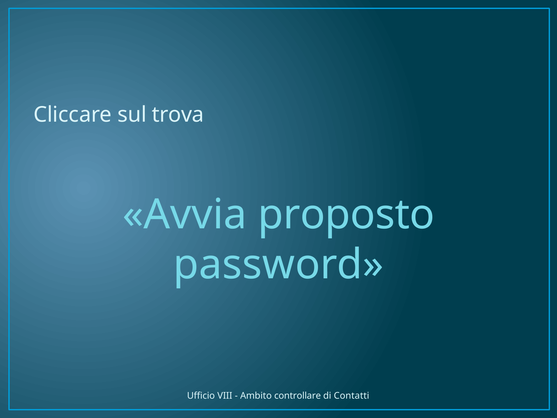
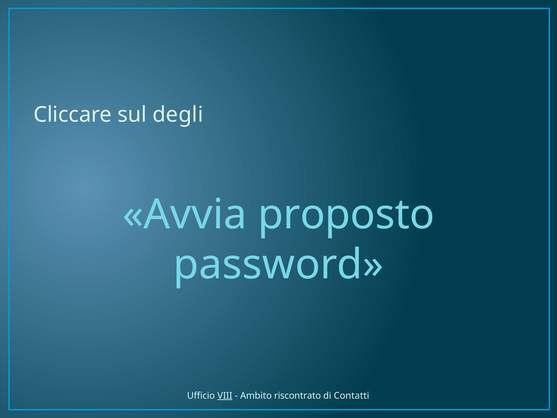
trova: trova -> degli
VIII underline: none -> present
controllare: controllare -> riscontrato
